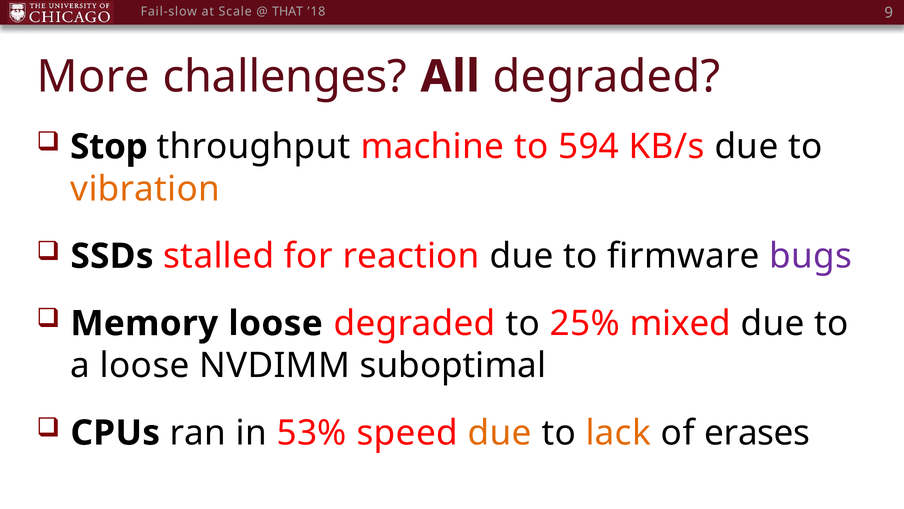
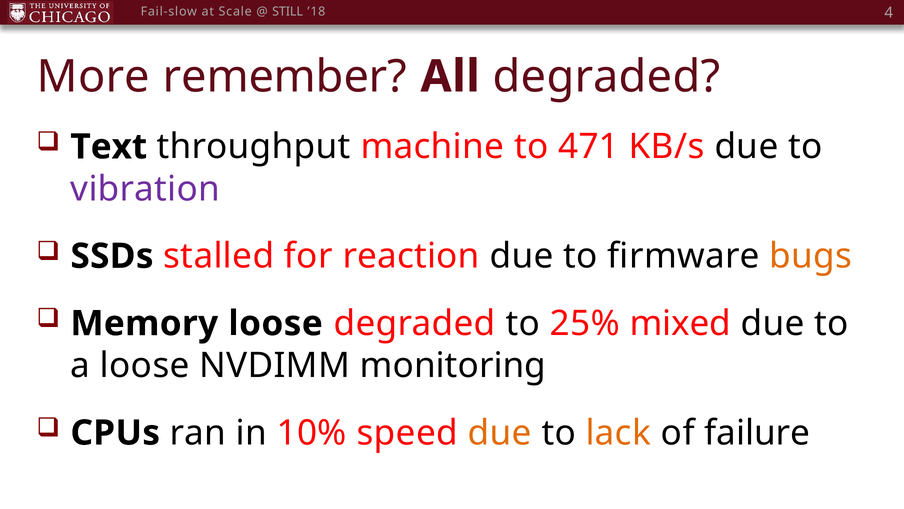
THAT: THAT -> STILL
9: 9 -> 4
challenges: challenges -> remember
Stop: Stop -> Text
594: 594 -> 471
vibration colour: orange -> purple
bugs colour: purple -> orange
suboptimal: suboptimal -> monitoring
53%: 53% -> 10%
erases: erases -> failure
